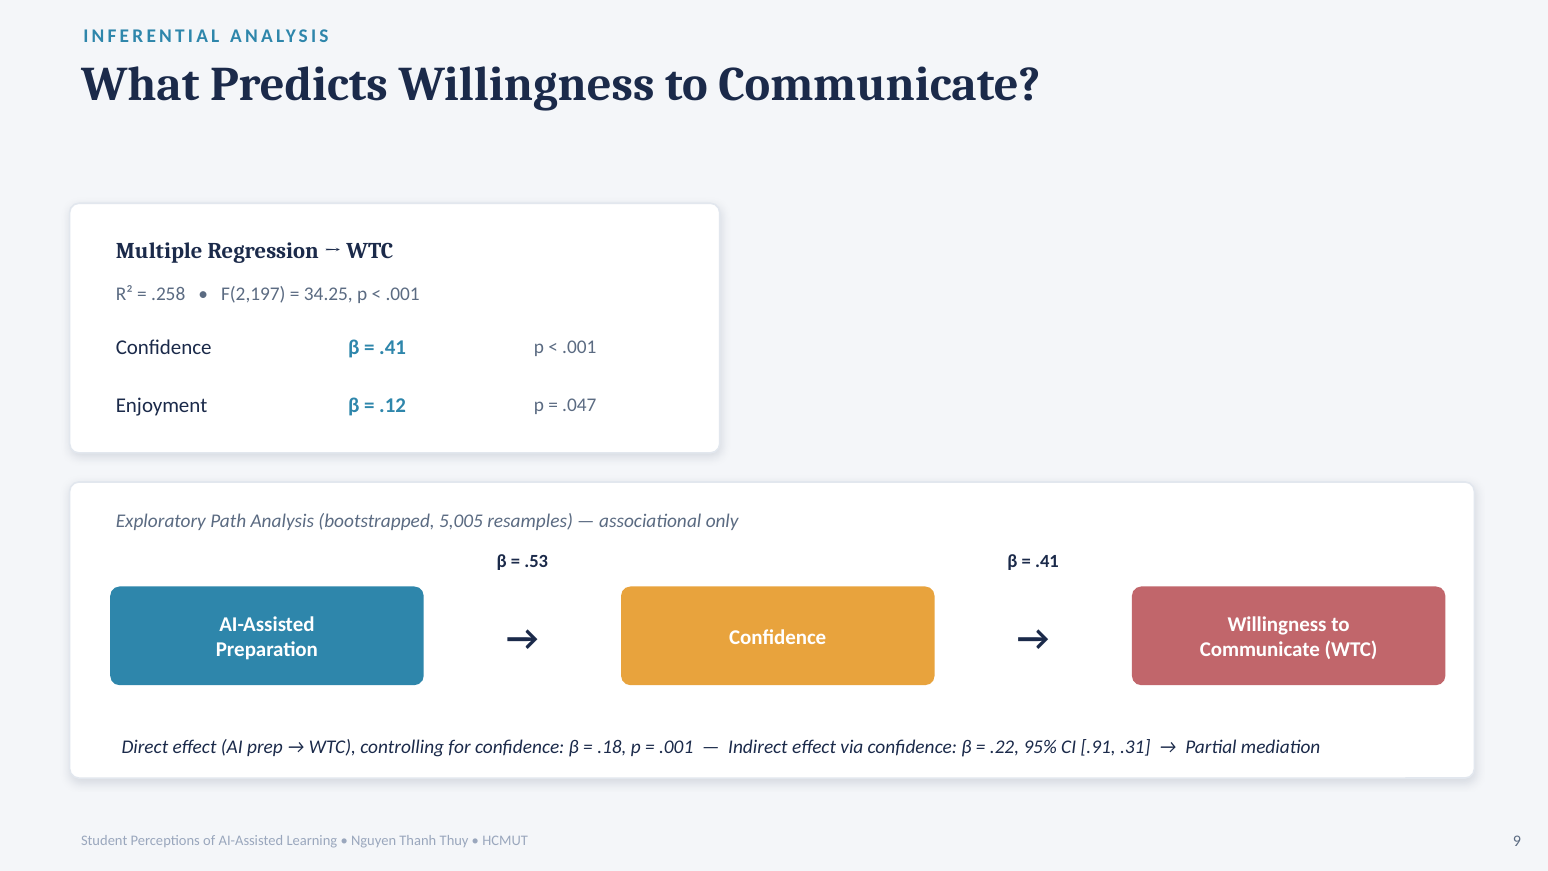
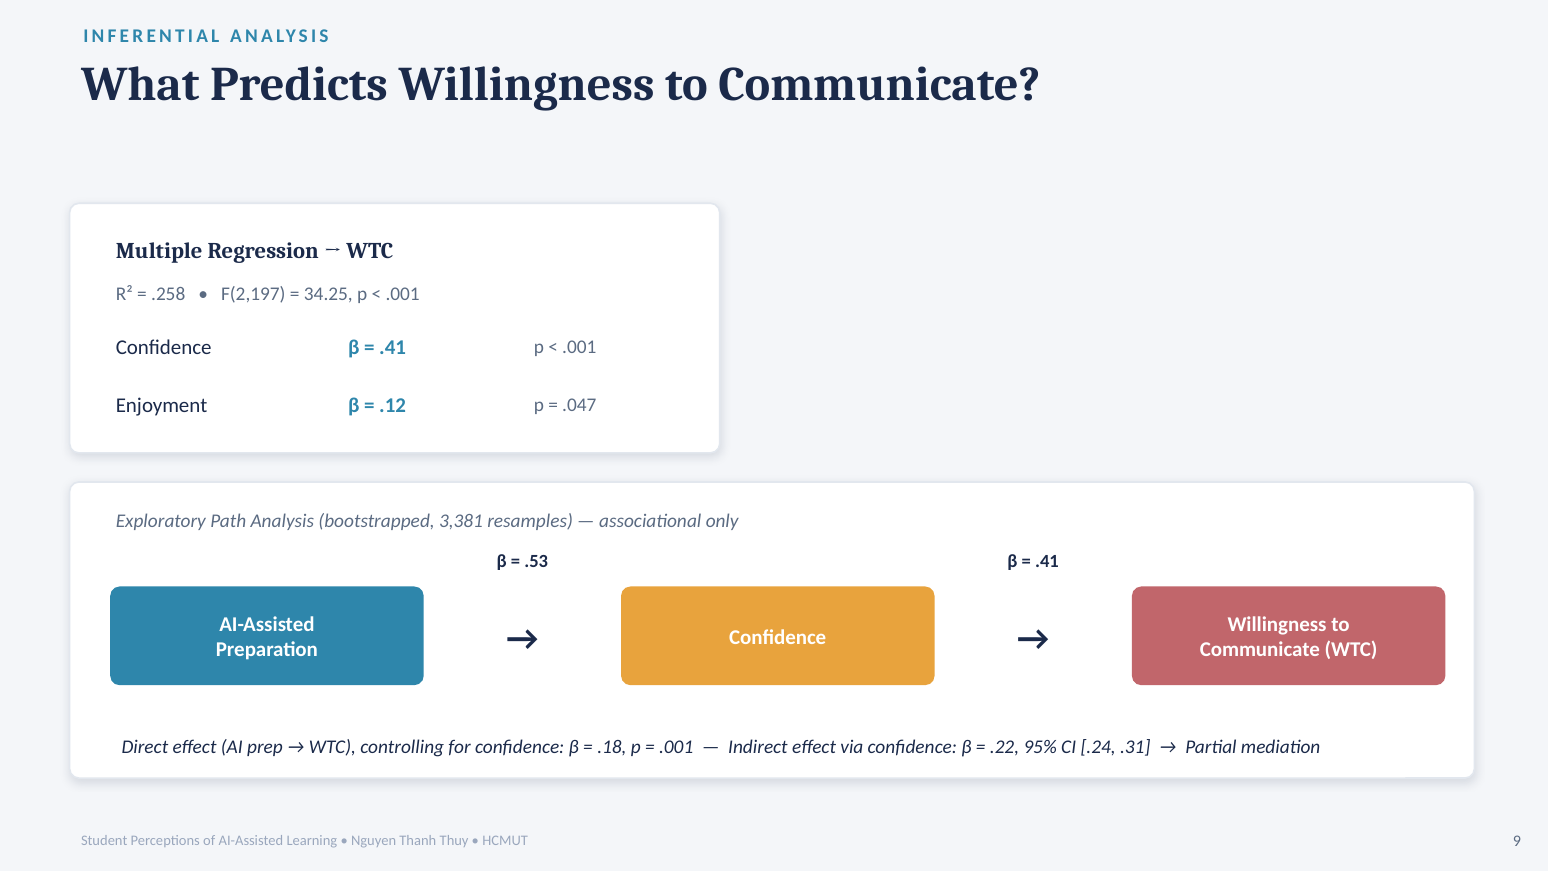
5,005: 5,005 -> 3,381
.91: .91 -> .24
